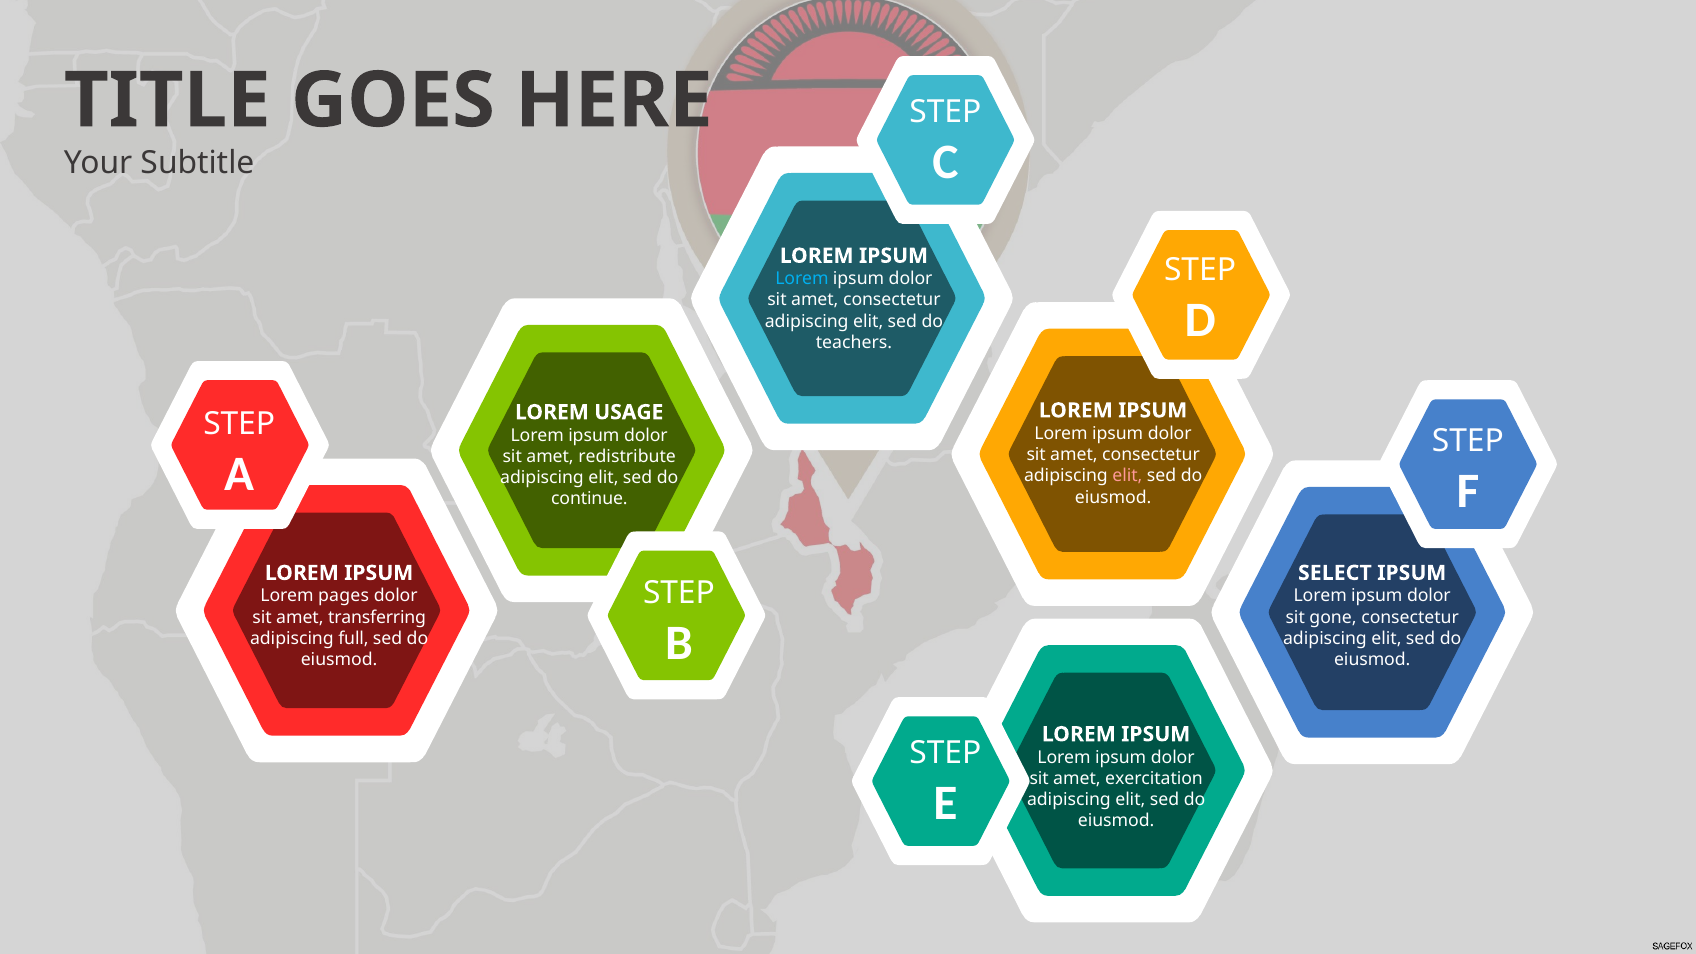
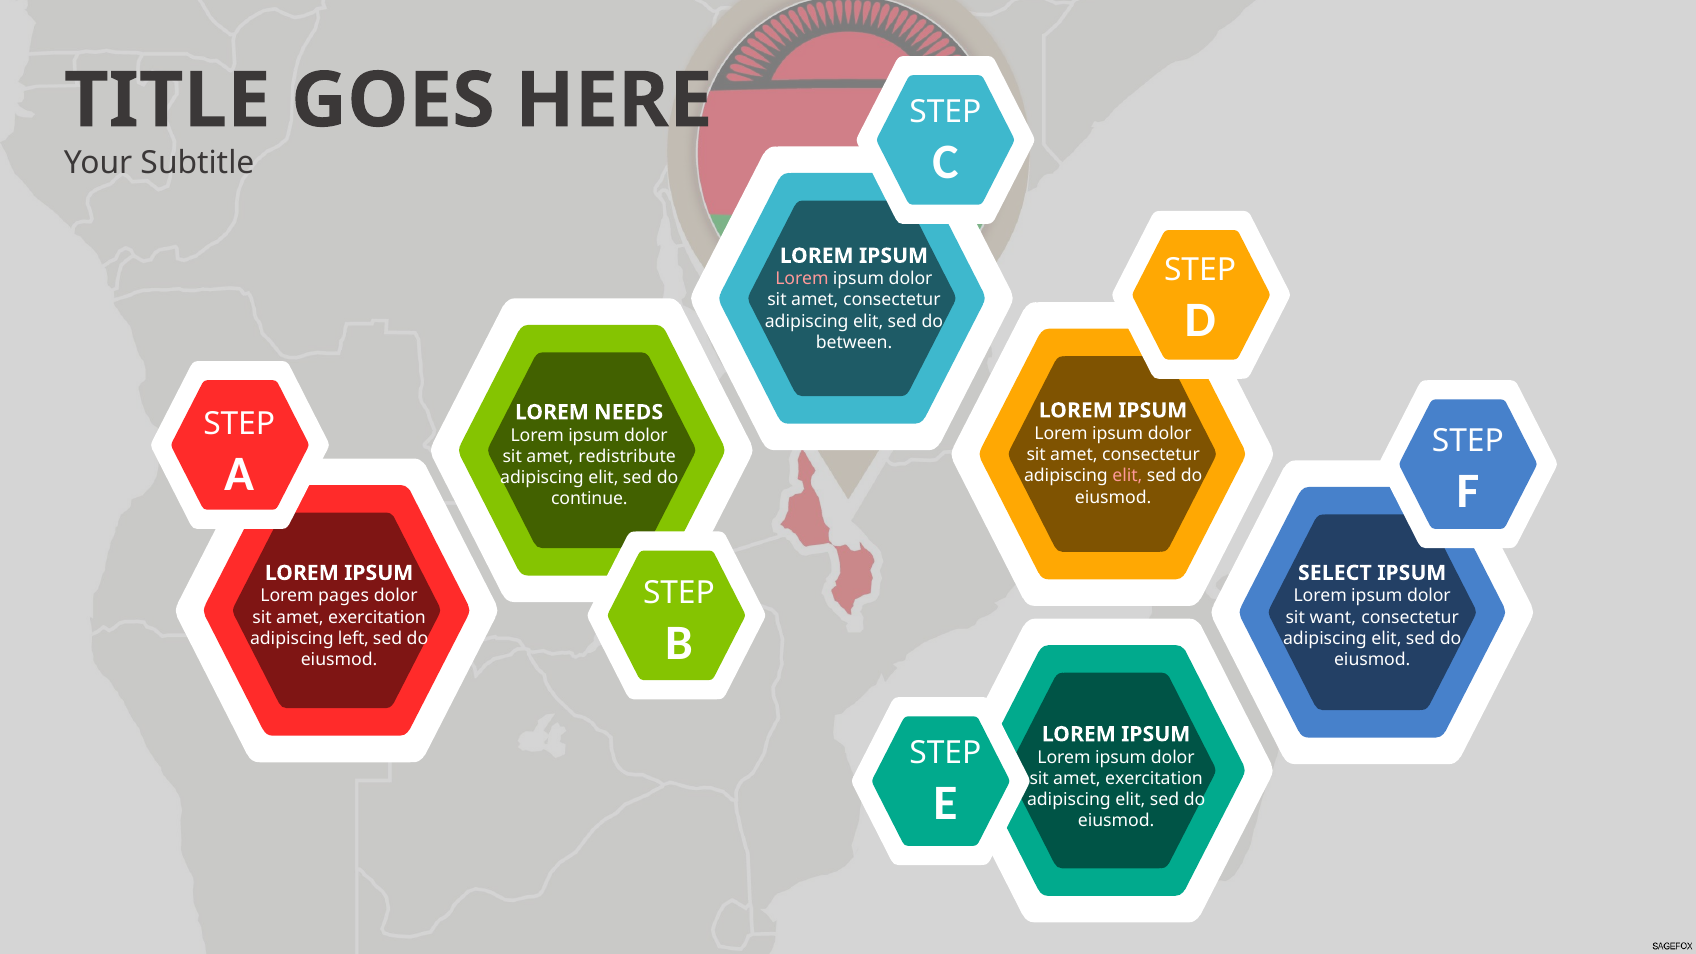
Lorem at (802, 279) colour: light blue -> pink
teachers: teachers -> between
USAGE: USAGE -> NEEDS
gone: gone -> want
transferring at (377, 617): transferring -> exercitation
full: full -> left
